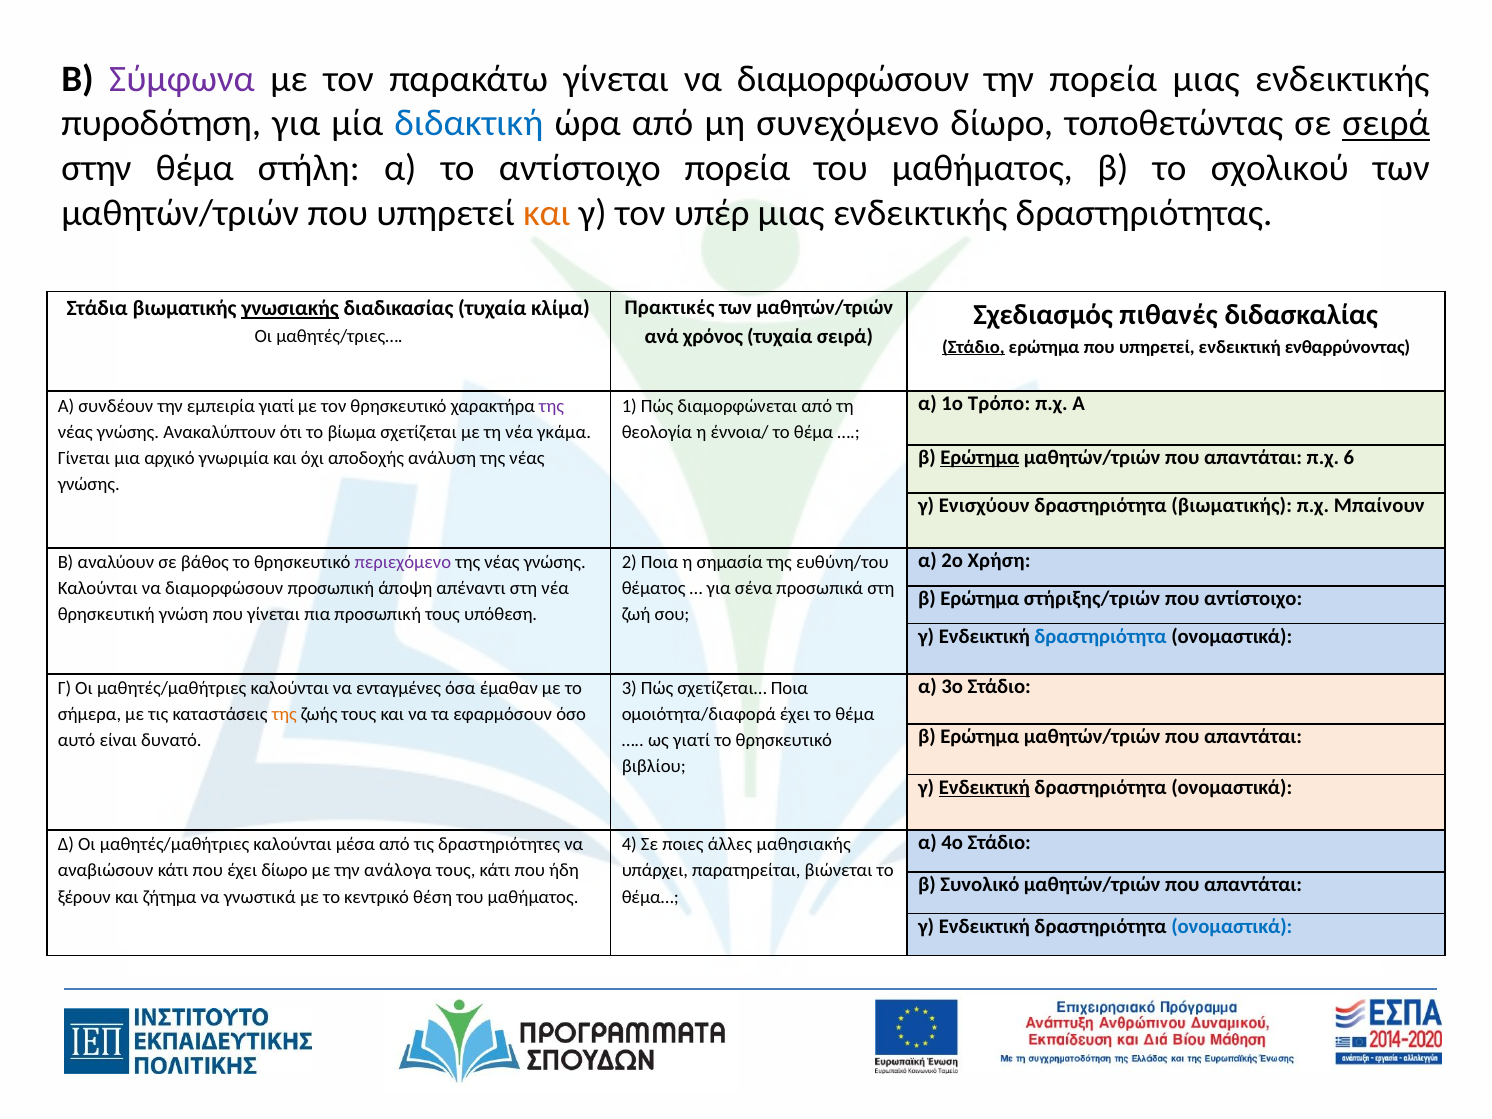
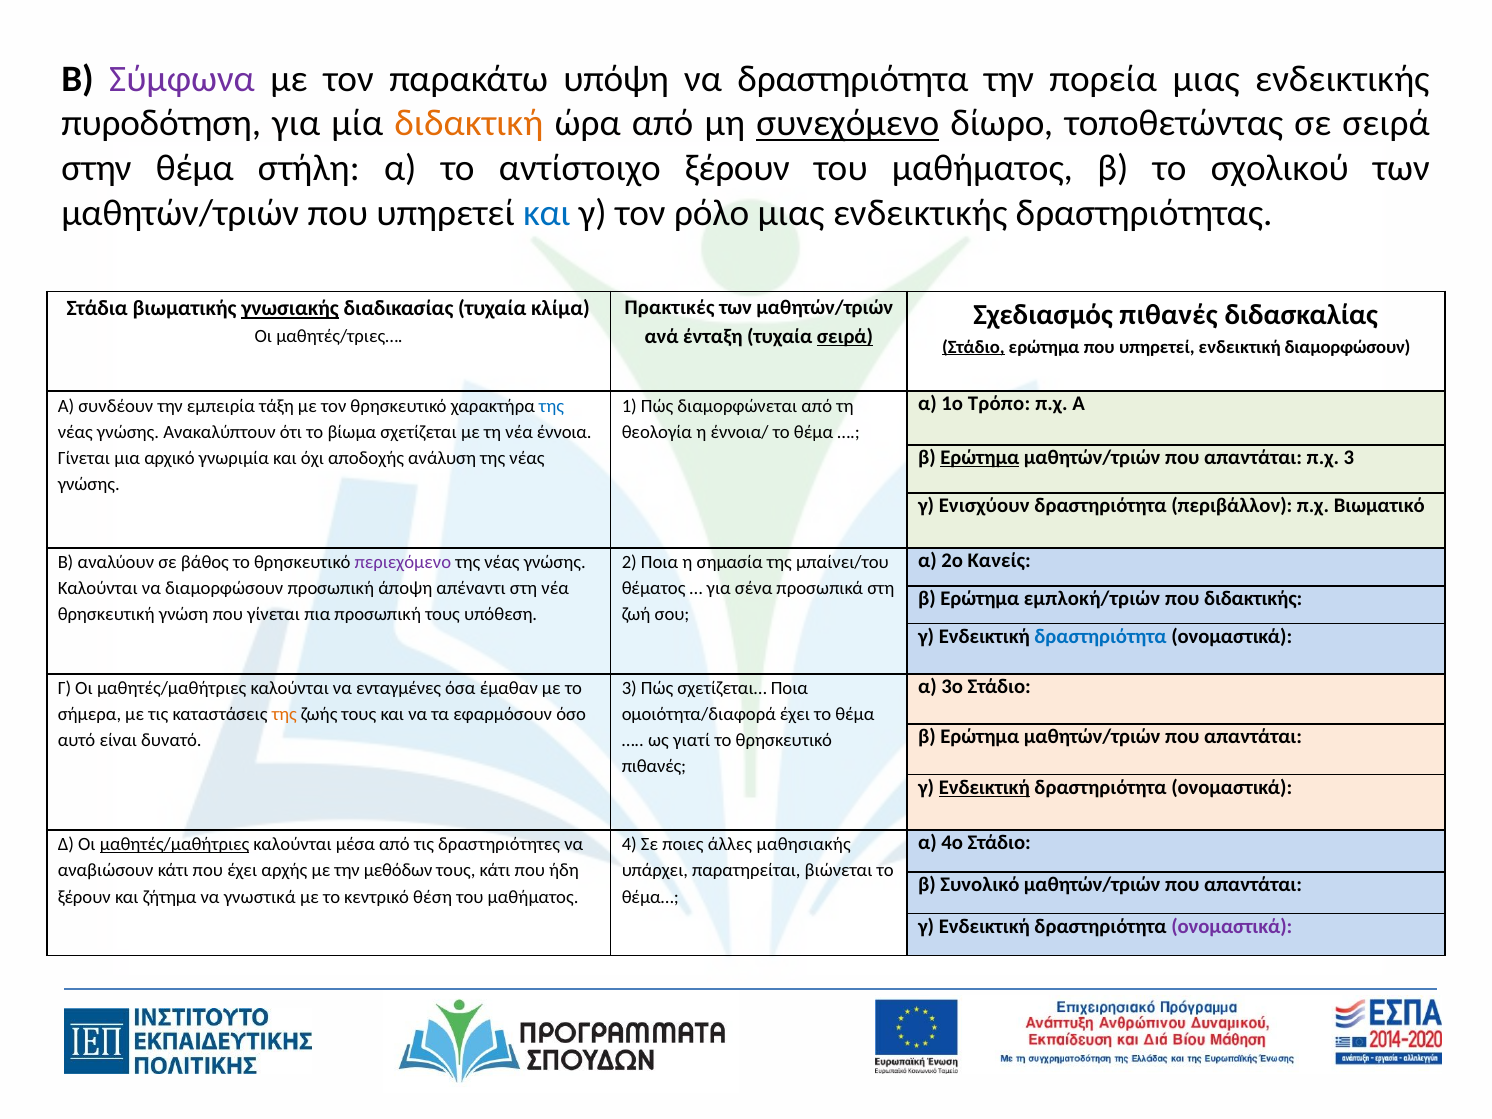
παρακάτω γίνεται: γίνεται -> υπόψη
διαμορφώσουν at (853, 79): διαμορφώσουν -> δραστηριότητα
διδακτική colour: blue -> orange
συνεχόμενο underline: none -> present
σειρά at (1386, 124) underline: present -> none
αντίστοιχο πορεία: πορεία -> ξέρουν
και at (547, 213) colour: orange -> blue
υπέρ: υπέρ -> ρόλο
χρόνος: χρόνος -> ένταξη
σειρά at (845, 337) underline: none -> present
ενδεικτική ενθαρρύνοντας: ενθαρρύνοντας -> διαμορφώσουν
εμπειρία γιατί: γιατί -> τάξη
της at (552, 406) colour: purple -> blue
γκάμα: γκάμα -> έννοια
π.χ 6: 6 -> 3
δραστηριότητα βιωματικής: βιωματικής -> περιβάλλον
Μπαίνουν: Μπαίνουν -> Βιωματικό
Χρήση: Χρήση -> Κανείς
ευθύνη/του: ευθύνη/του -> μπαίνει/του
στήριξης/τριών: στήριξης/τριών -> εμπλοκή/τριών
που αντίστοιχο: αντίστοιχο -> διδακτικής
βιβλίου at (654, 767): βιβλίου -> πιθανές
μαθητές/μαθήτριες at (174, 845) underline: none -> present
έχει δίωρο: δίωρο -> αρχής
ανάλογα: ανάλογα -> μεθόδων
ονομαστικά at (1232, 926) colour: blue -> purple
